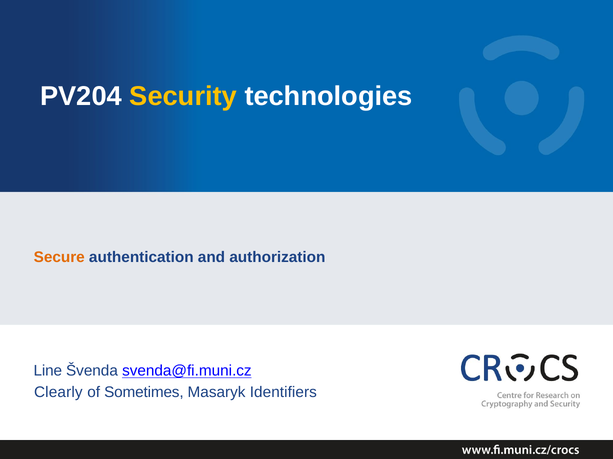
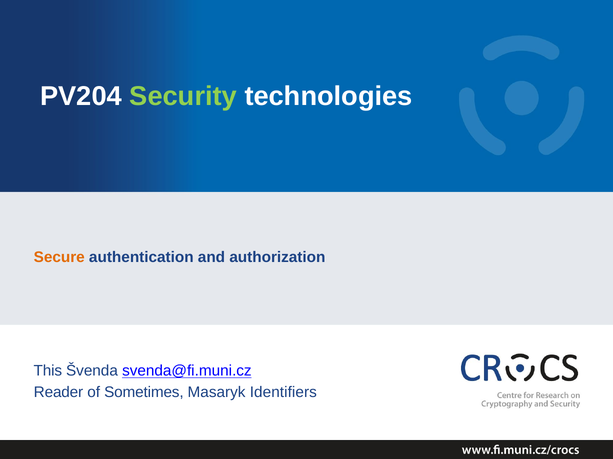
Security colour: yellow -> light green
Line: Line -> This
Clearly: Clearly -> Reader
